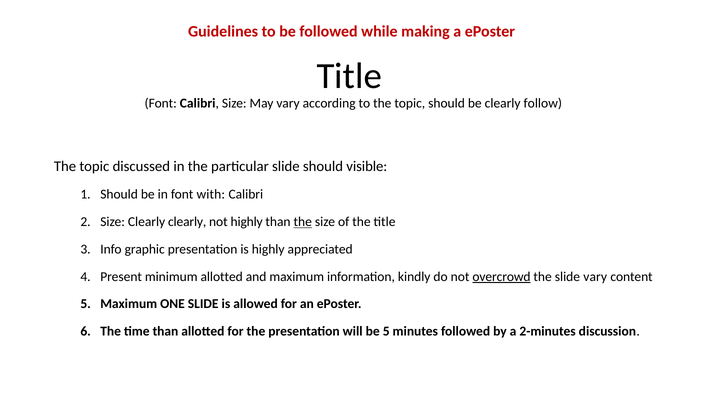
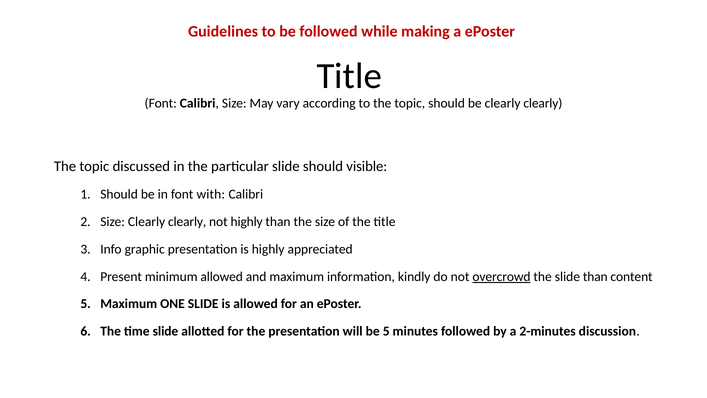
be clearly follow: follow -> clearly
the at (303, 222) underline: present -> none
minimum allotted: allotted -> allowed
slide vary: vary -> than
time than: than -> slide
